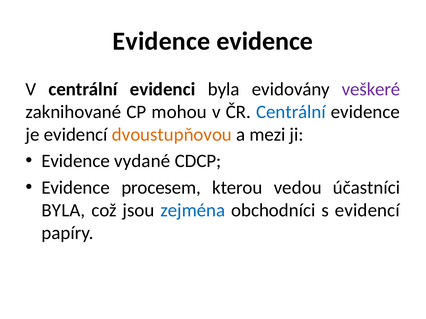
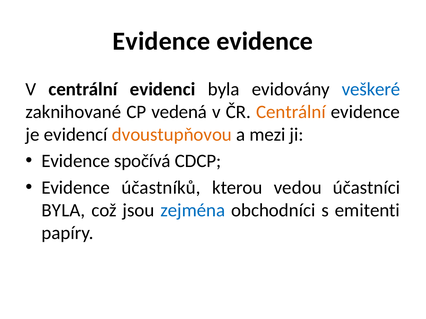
veškeré colour: purple -> blue
mohou: mohou -> vedená
Centrální at (291, 112) colour: blue -> orange
vydané: vydané -> spočívá
procesem: procesem -> účastníků
s evidencí: evidencí -> emitenti
